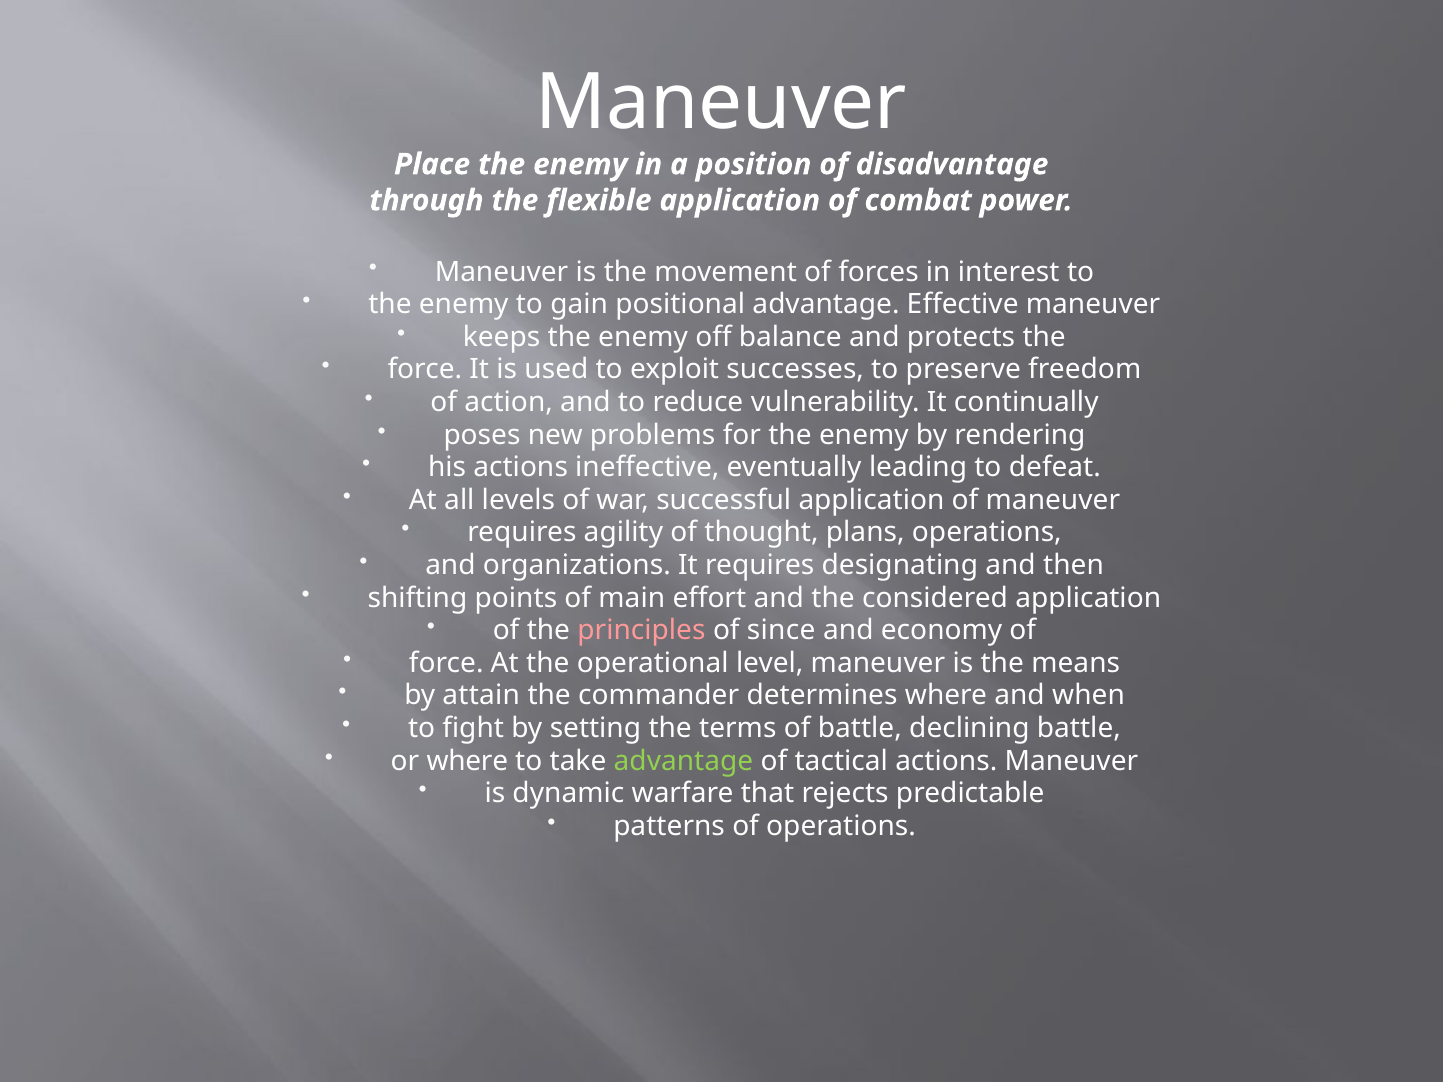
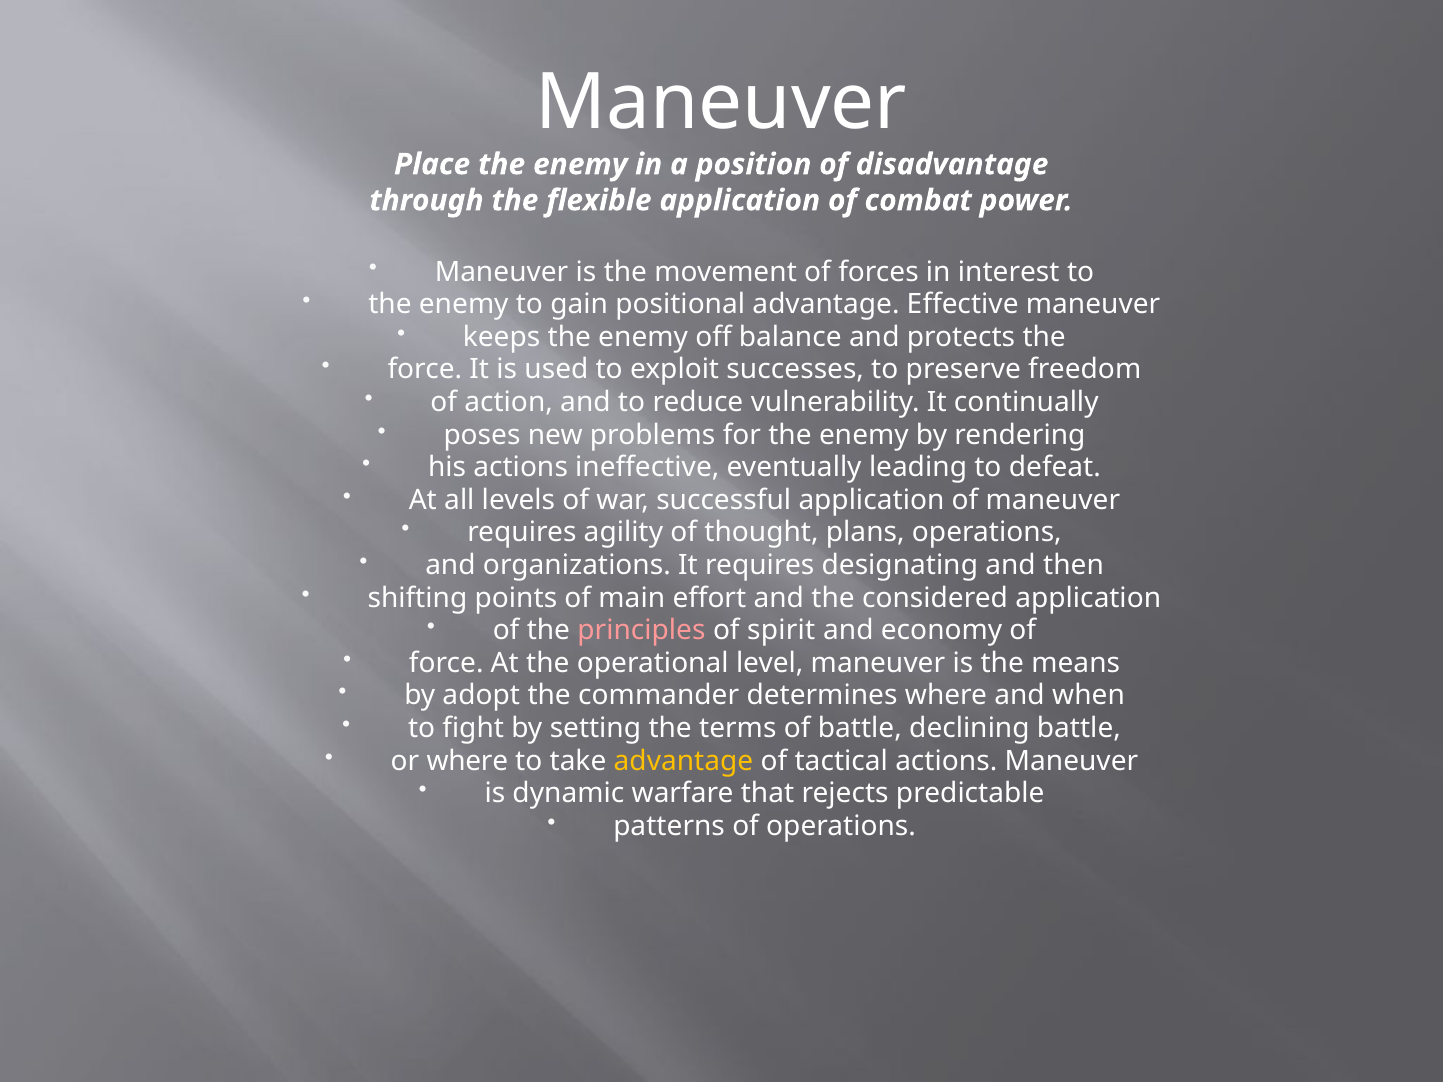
since: since -> spirit
attain: attain -> adopt
advantage at (683, 761) colour: light green -> yellow
